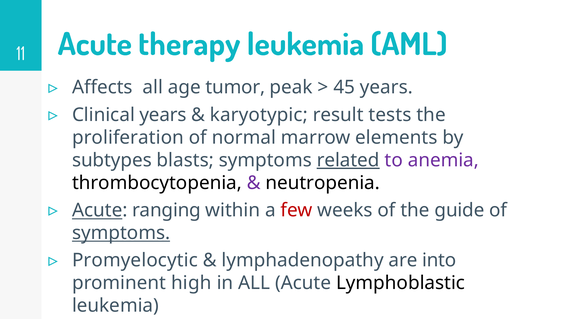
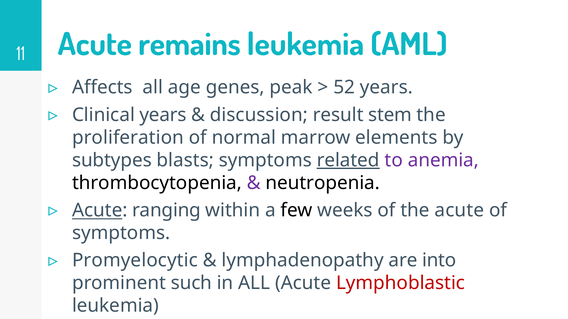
therapy: therapy -> remains
tumor: tumor -> genes
45: 45 -> 52
karyotypic: karyotypic -> discussion
tests: tests -> stem
few colour: red -> black
the guide: guide -> acute
symptoms at (121, 233) underline: present -> none
high: high -> such
Lymphoblastic colour: black -> red
